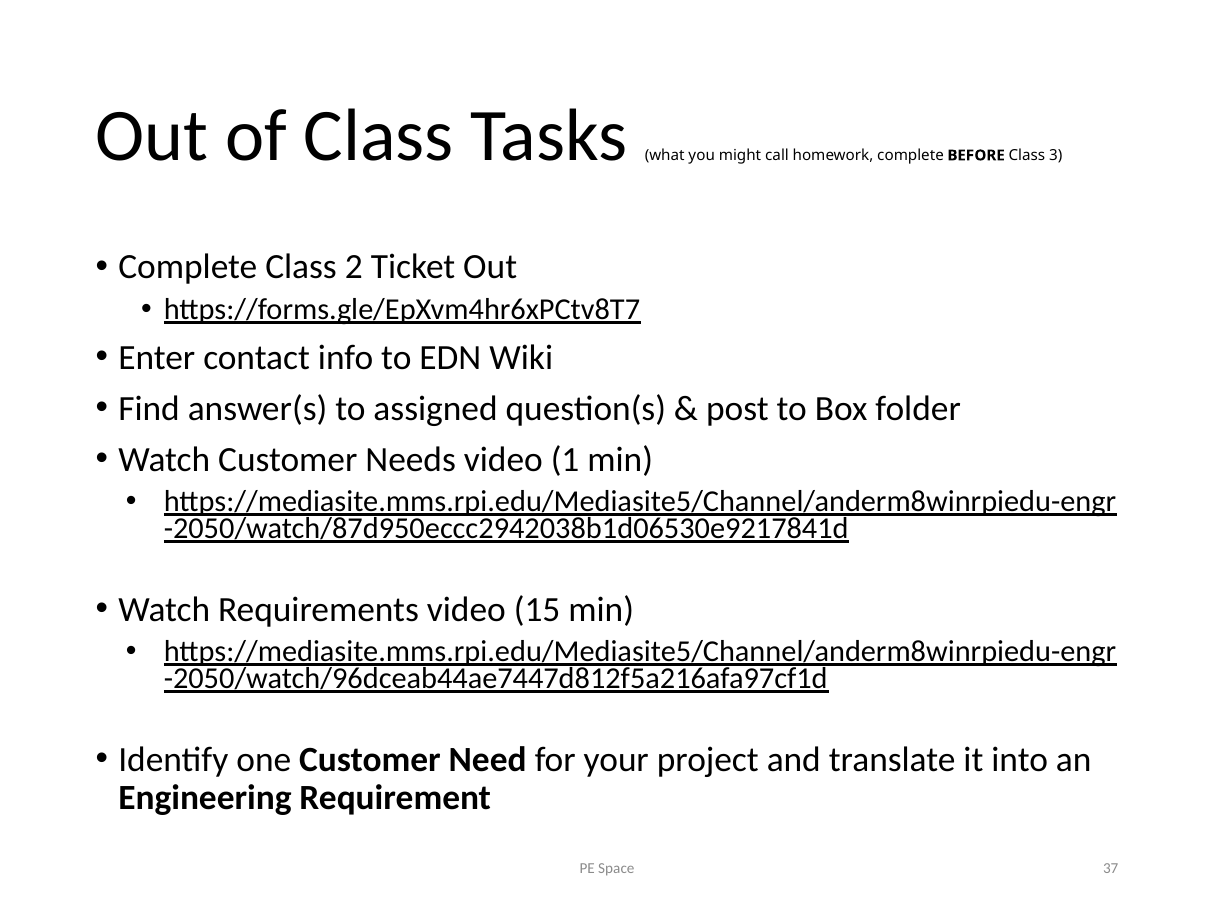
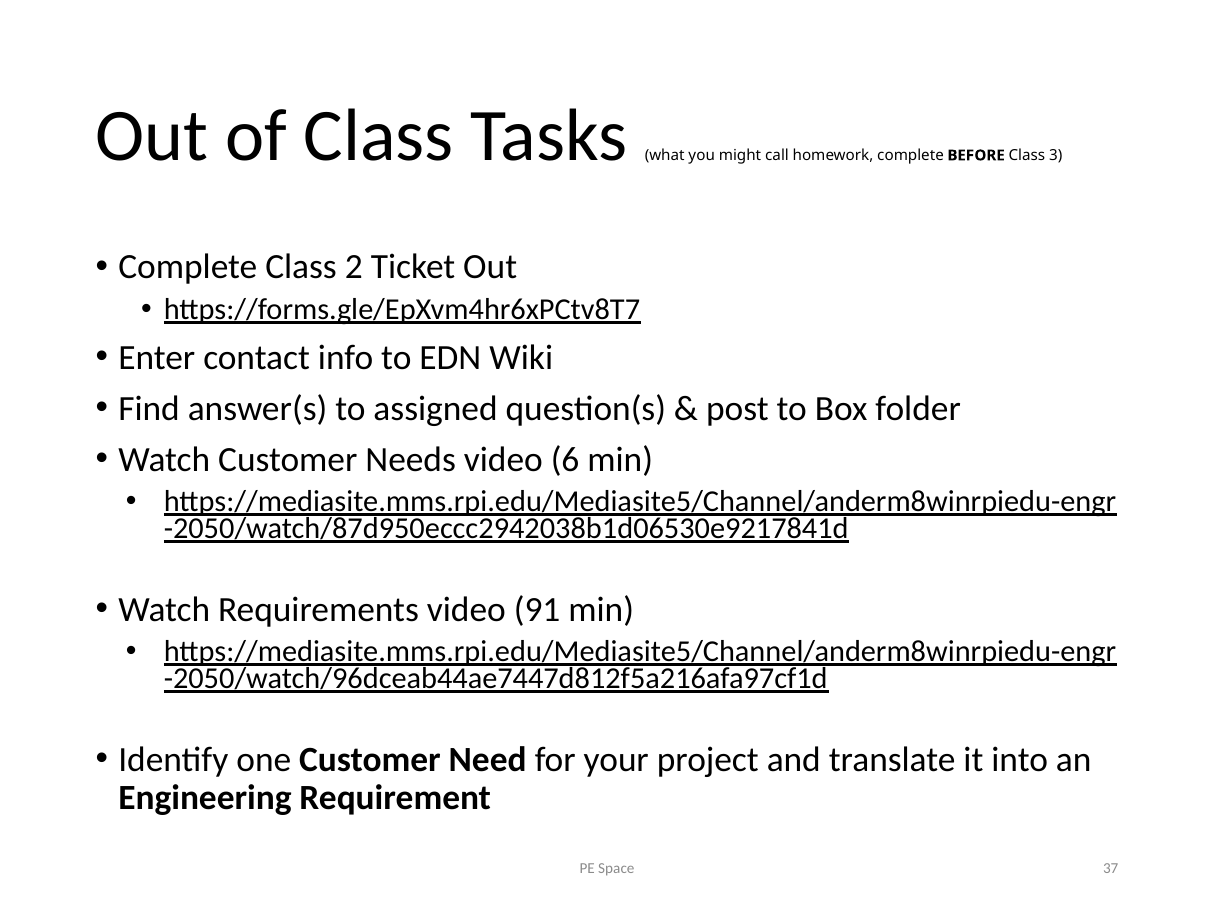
1: 1 -> 6
15: 15 -> 91
